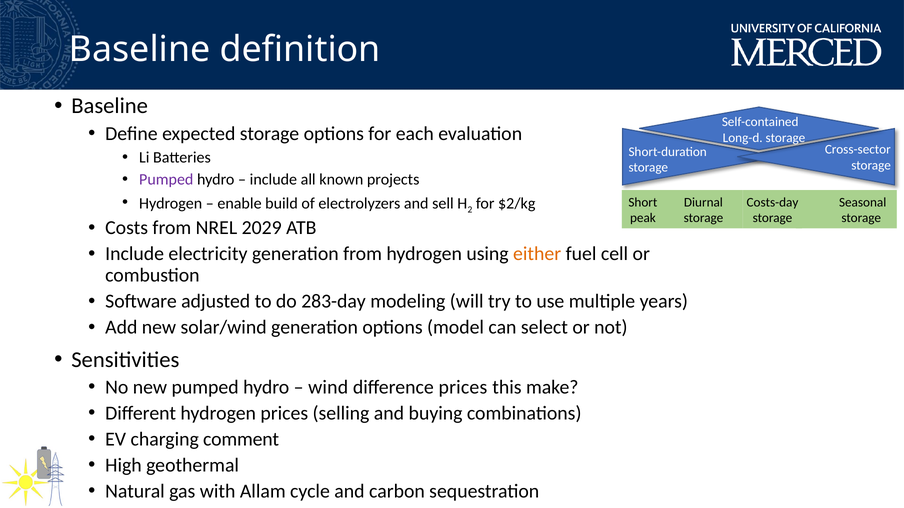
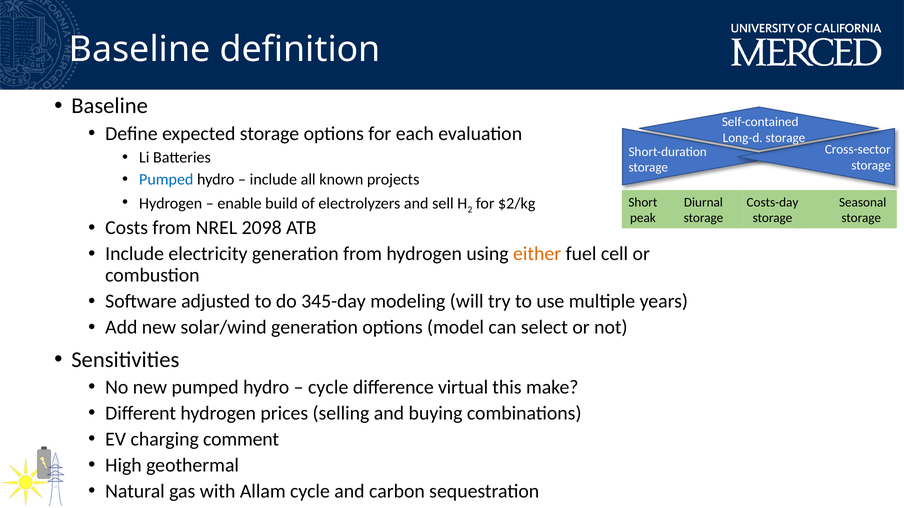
Pumped at (166, 180) colour: purple -> blue
2029: 2029 -> 2098
283-day: 283-day -> 345-day
wind at (328, 388): wind -> cycle
difference prices: prices -> virtual
